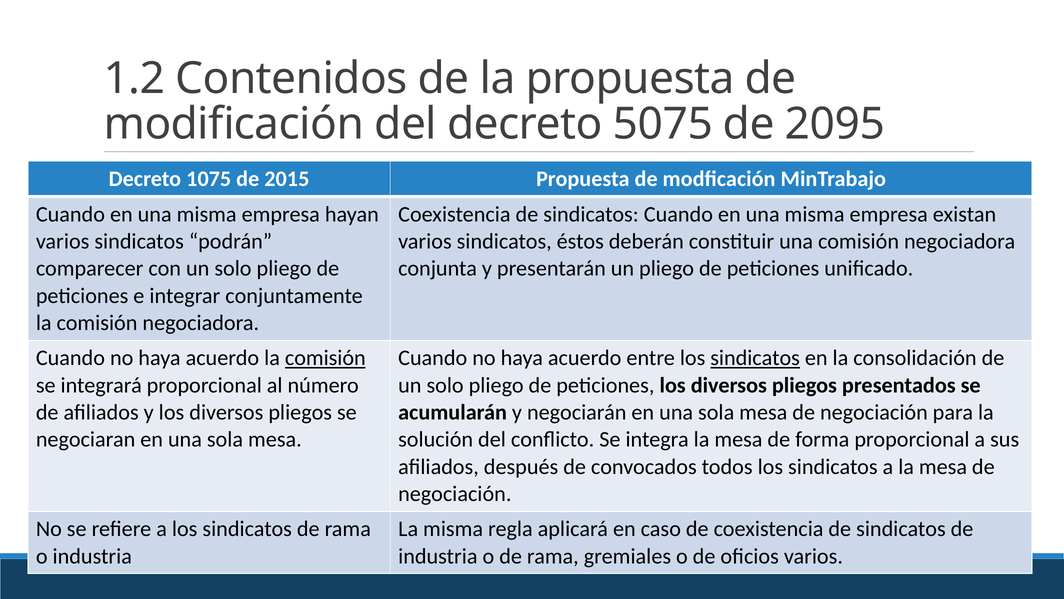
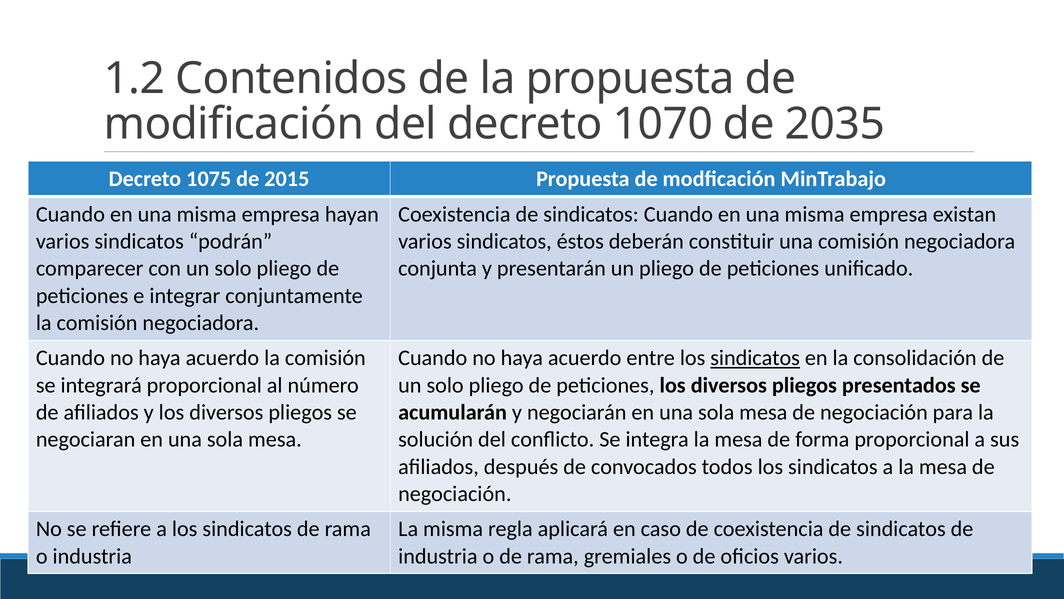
5075: 5075 -> 1070
2095: 2095 -> 2035
comisión at (325, 358) underline: present -> none
